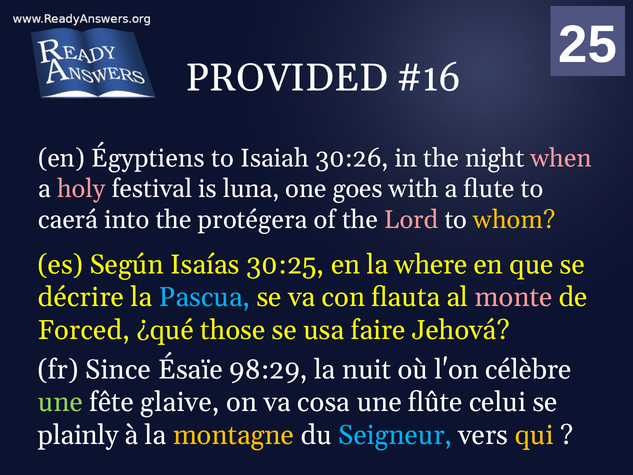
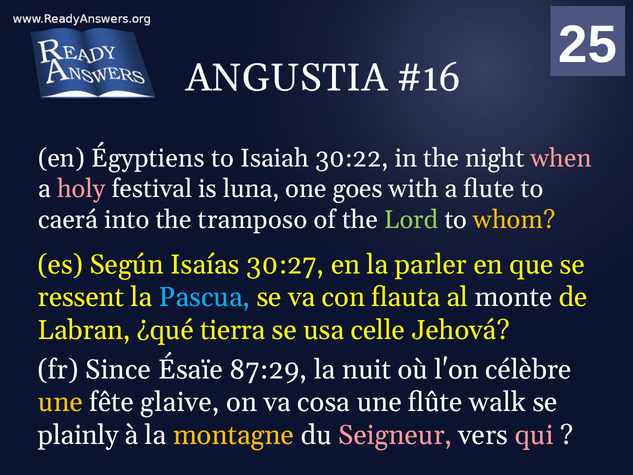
PROVIDED: PROVIDED -> ANGUSTIA
30:26: 30:26 -> 30:22
protégera: protégera -> tramposo
Lord colour: pink -> light green
30:25: 30:25 -> 30:27
where: where -> parler
décrire: décrire -> ressent
monte colour: pink -> white
Forced: Forced -> Labran
those: those -> tierra
faire: faire -> celle
98:29: 98:29 -> 87:29
une at (60, 402) colour: light green -> yellow
celui: celui -> walk
Seigneur colour: light blue -> pink
qui colour: yellow -> pink
